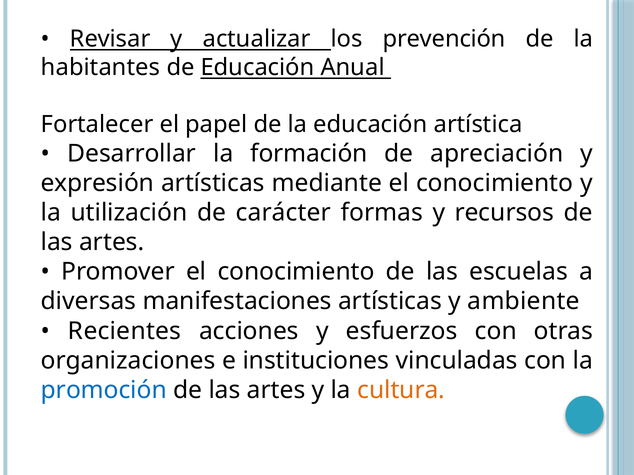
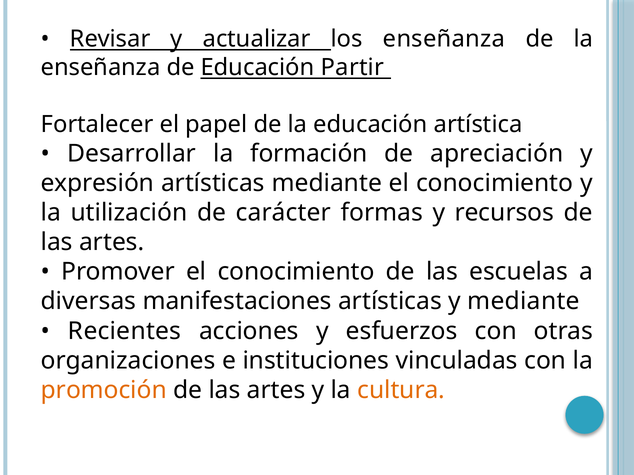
los prevención: prevención -> enseñanza
habitantes at (101, 67): habitantes -> enseñanza
Anual: Anual -> Partir
y ambiente: ambiente -> mediante
promoción colour: blue -> orange
